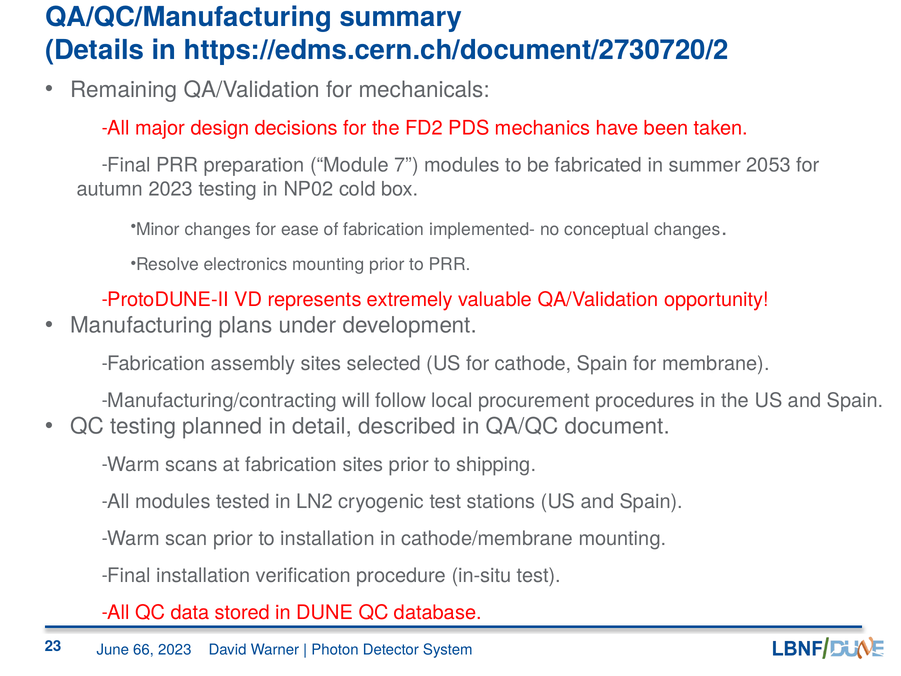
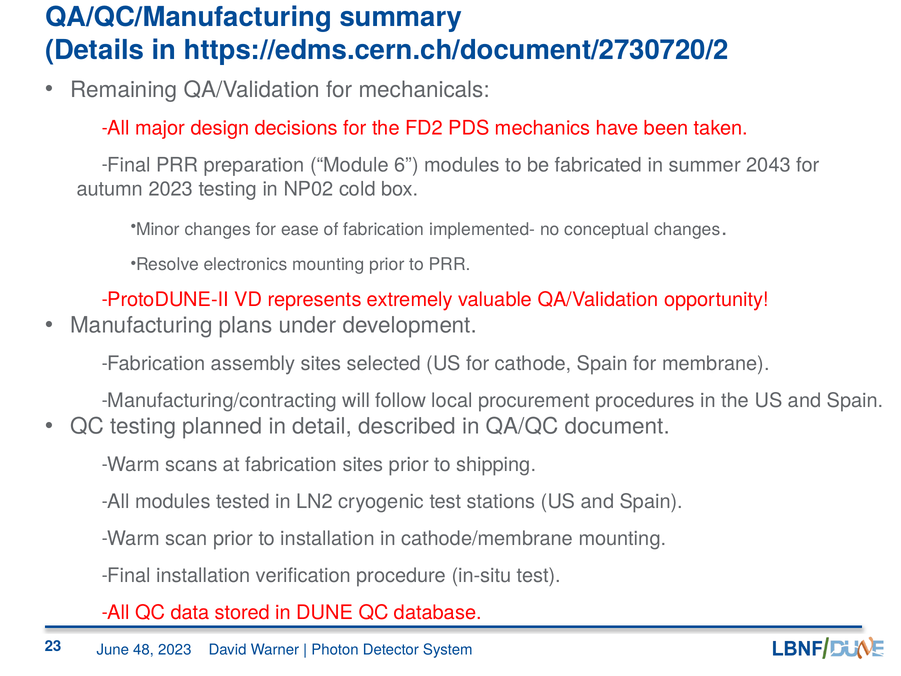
7: 7 -> 6
2053: 2053 -> 2043
66: 66 -> 48
